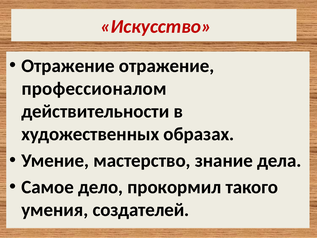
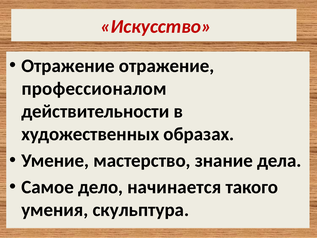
прокормил: прокормил -> начинается
создателей: создателей -> скульптура
